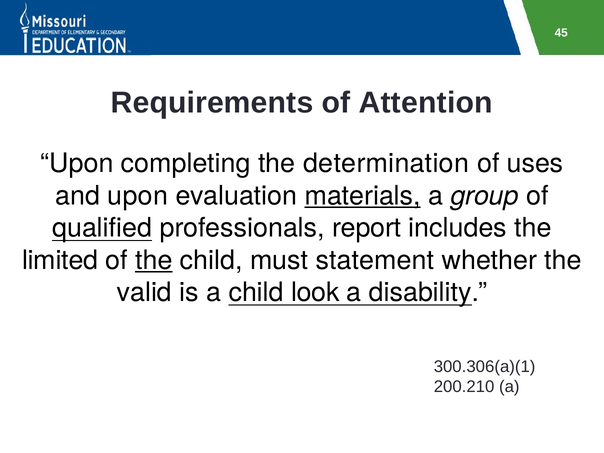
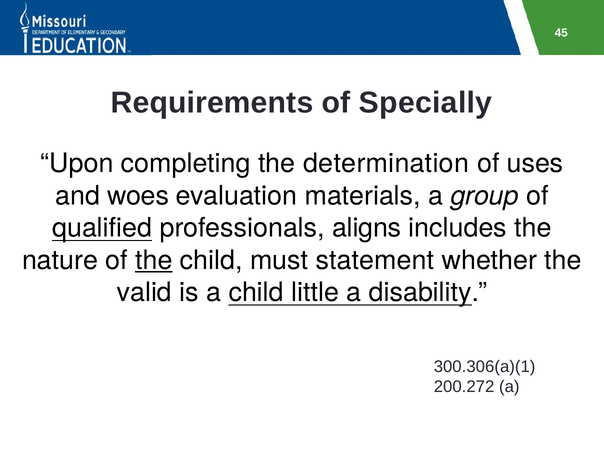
Attention: Attention -> Specially
and upon: upon -> woes
materials underline: present -> none
report: report -> aligns
limited: limited -> nature
look: look -> little
200.210: 200.210 -> 200.272
